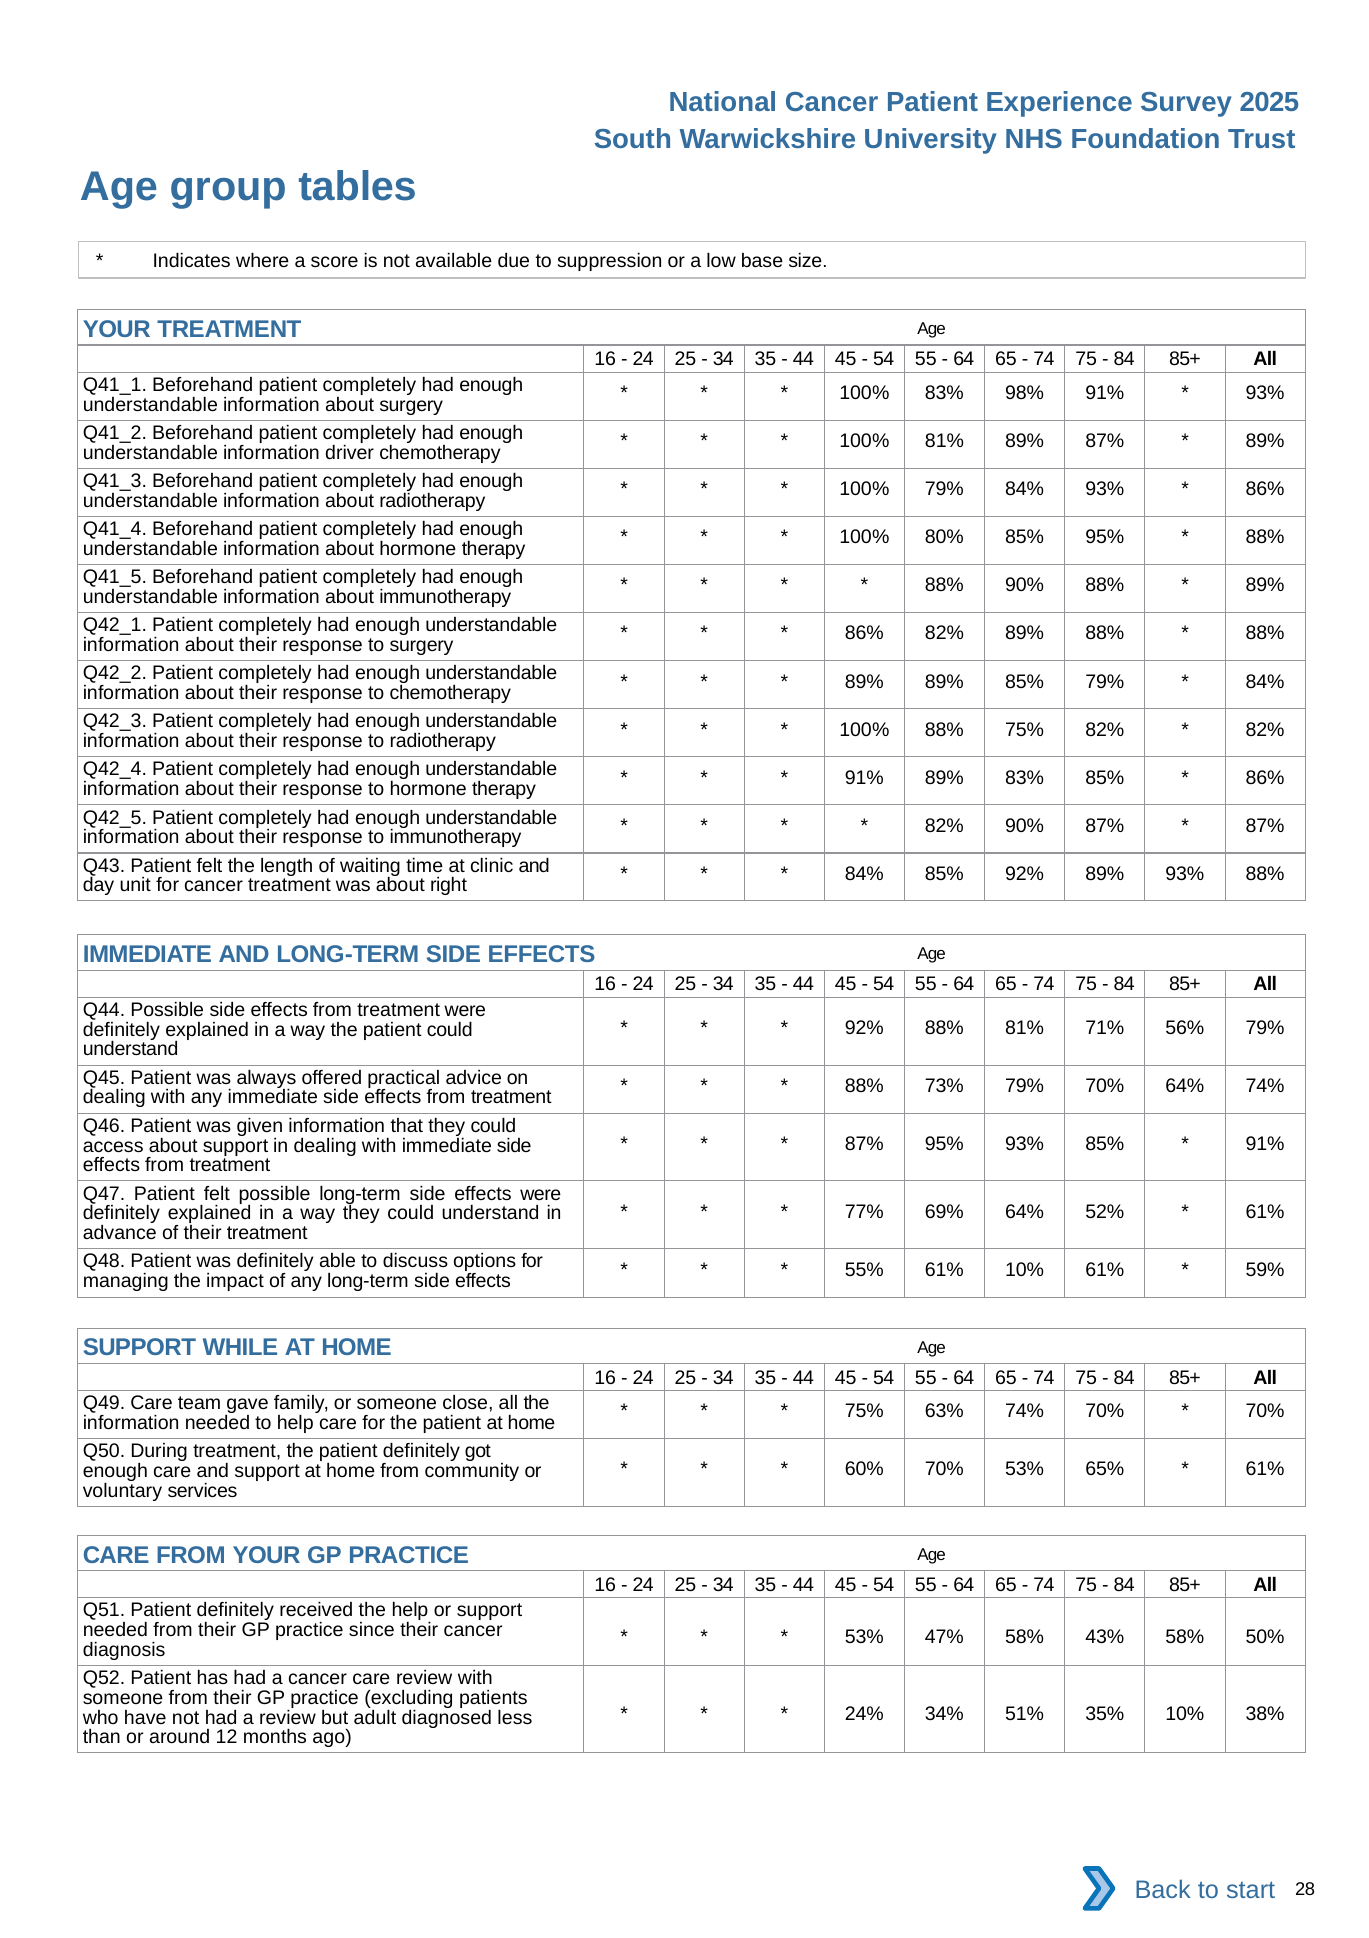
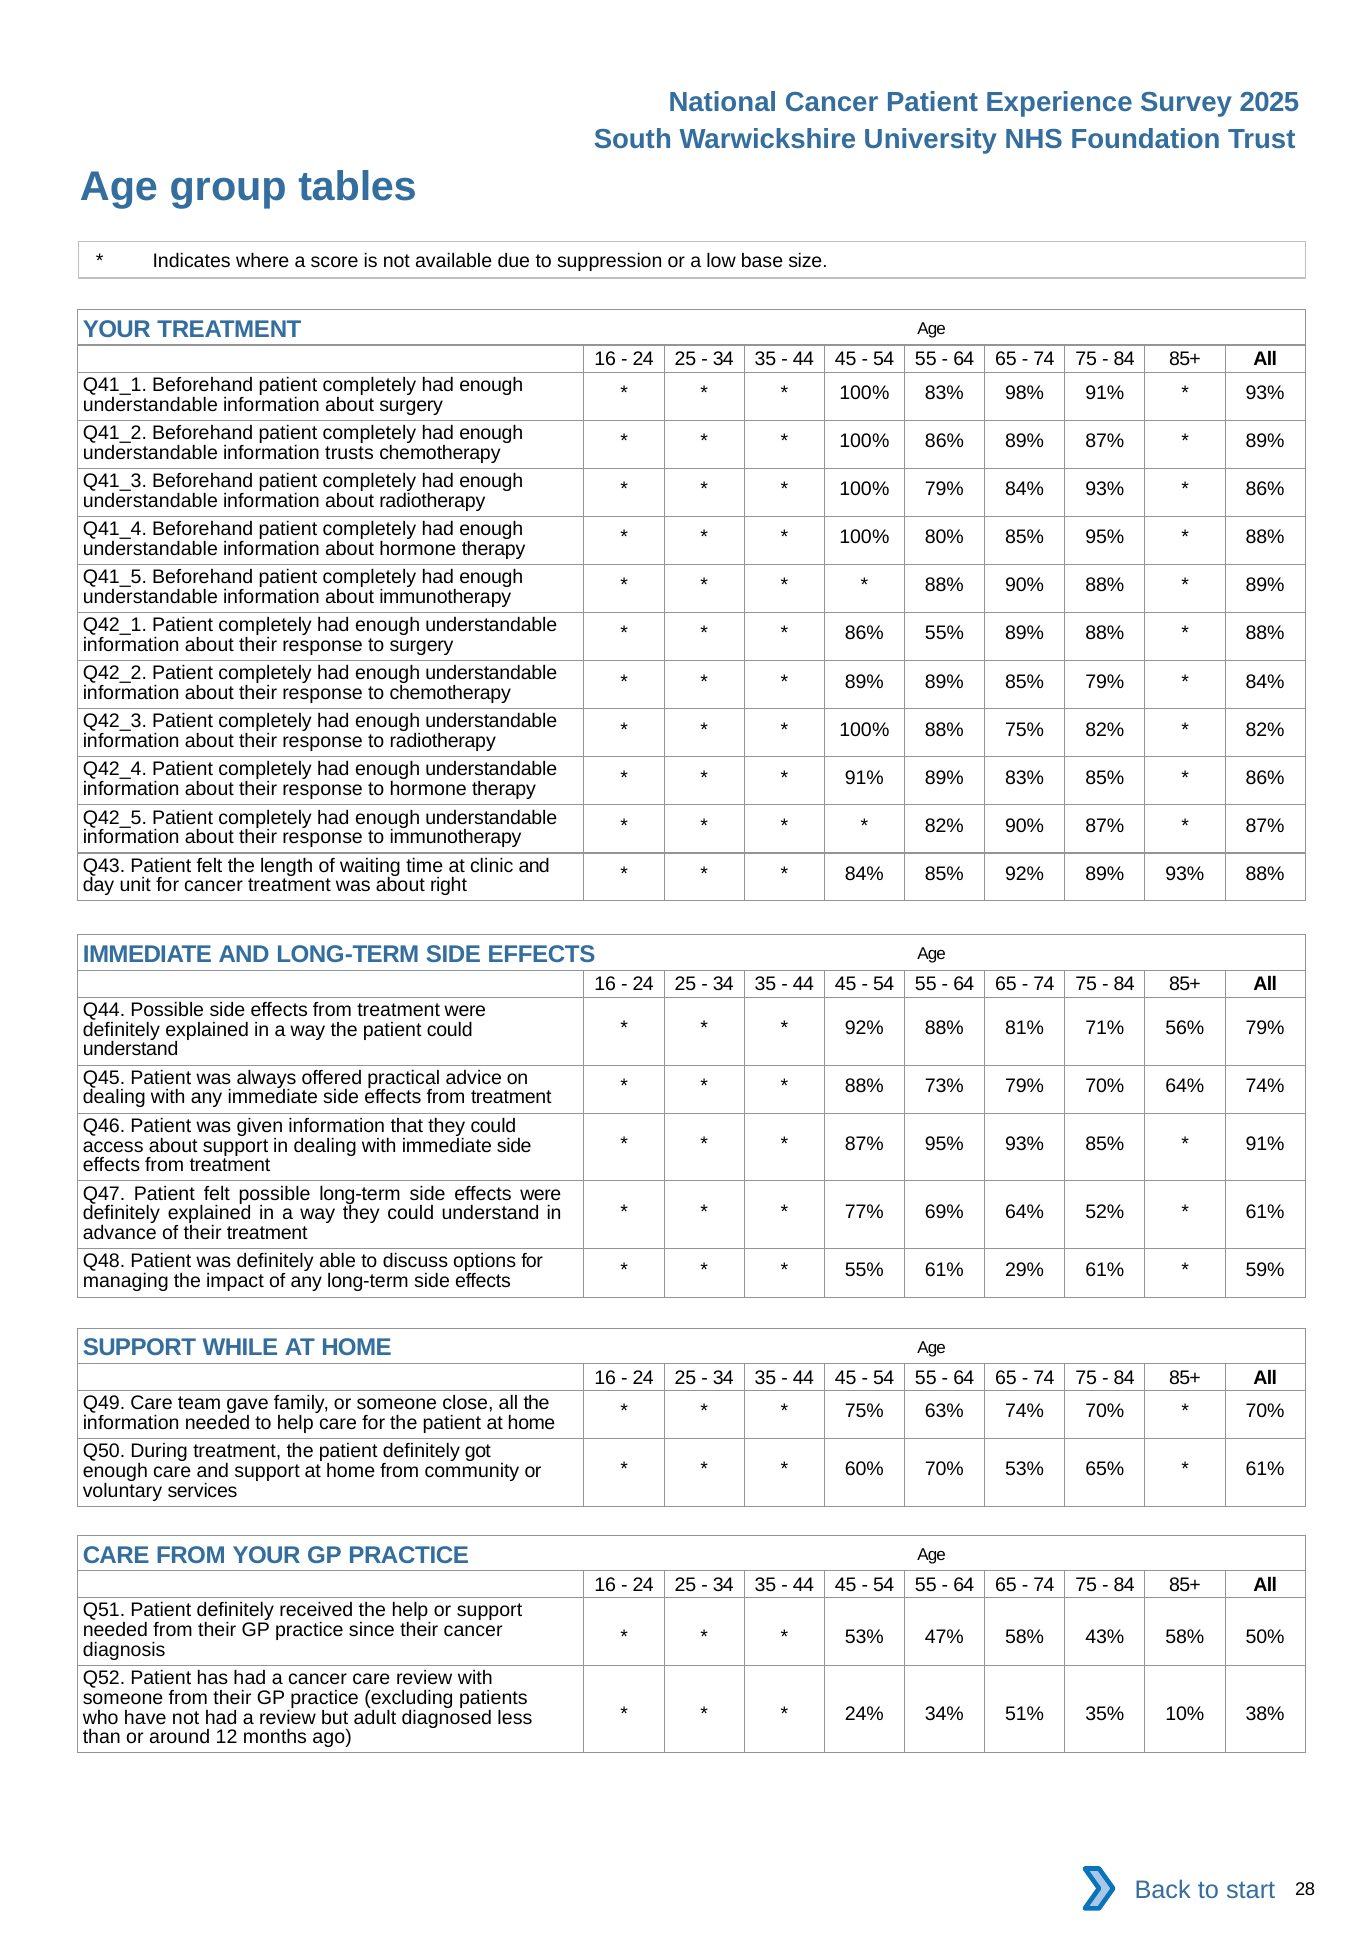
100% 81%: 81% -> 86%
driver: driver -> trusts
86% 82%: 82% -> 55%
61% 10%: 10% -> 29%
